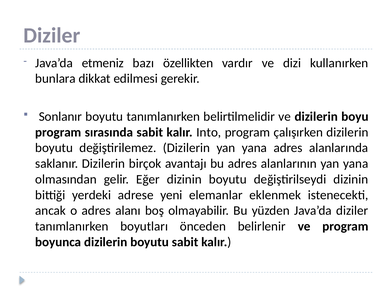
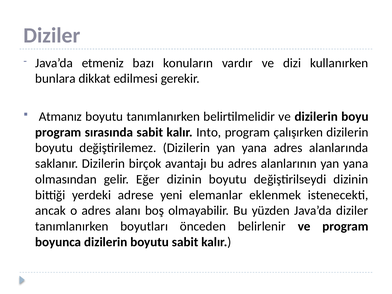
özellikten: özellikten -> konuların
Sonlanır: Sonlanır -> Atmanız
